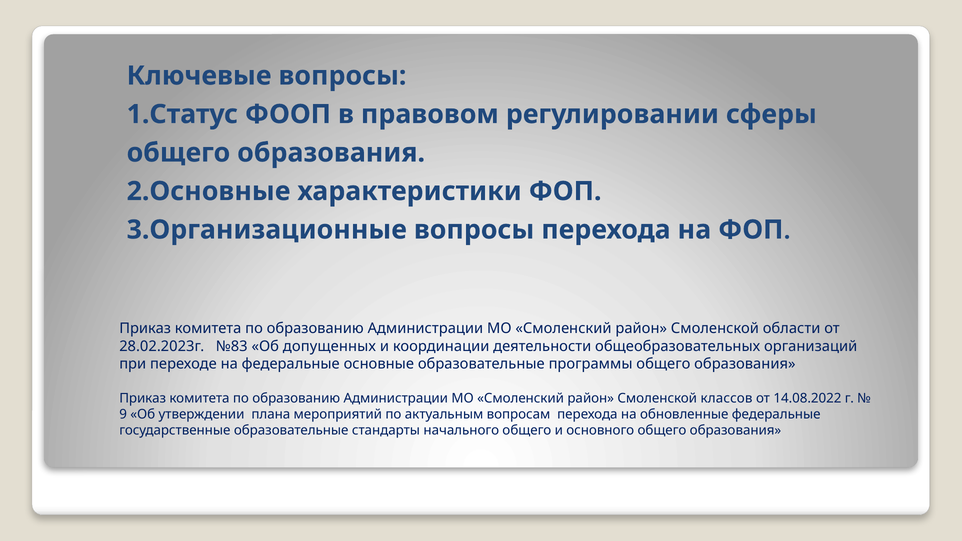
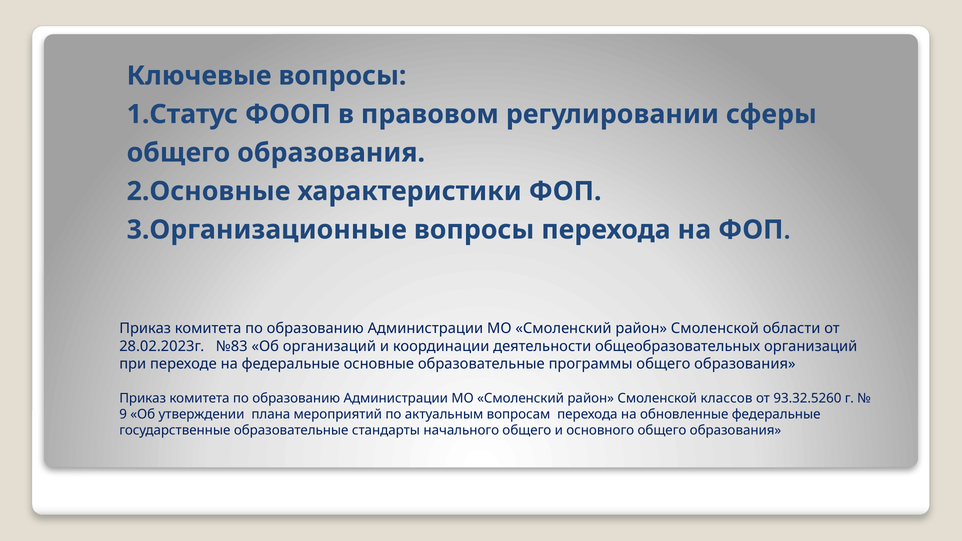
Об допущенных: допущенных -> организаций
14.08.2022: 14.08.2022 -> 93.32.5260
